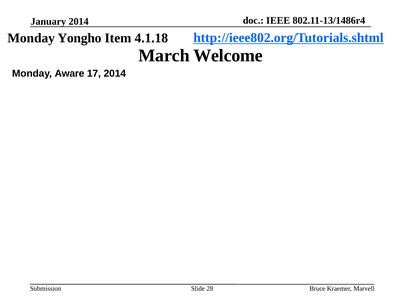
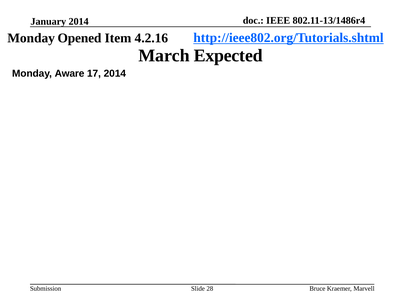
Yongho: Yongho -> Opened
4.1.18: 4.1.18 -> 4.2.16
Welcome: Welcome -> Expected
